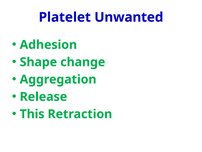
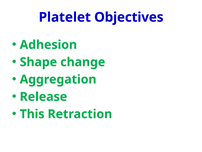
Unwanted: Unwanted -> Objectives
